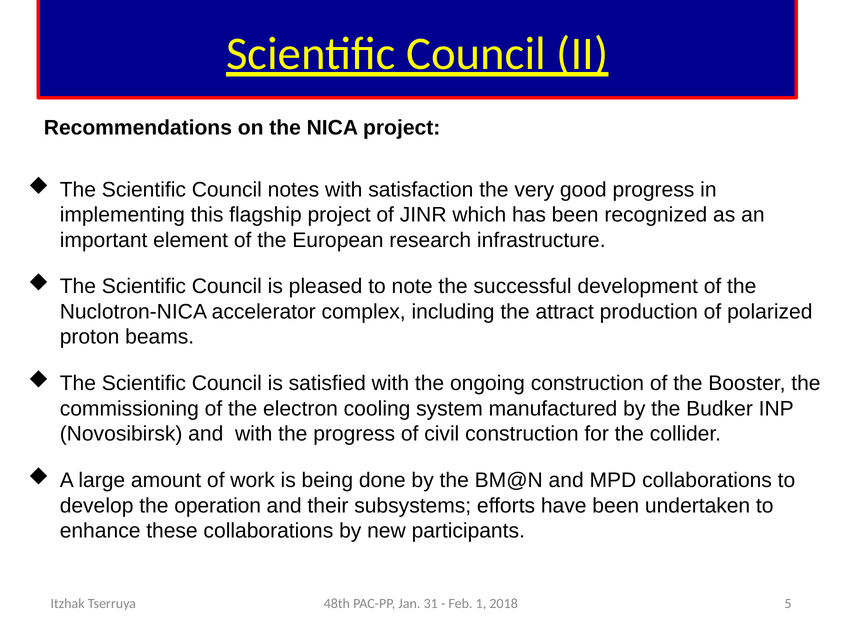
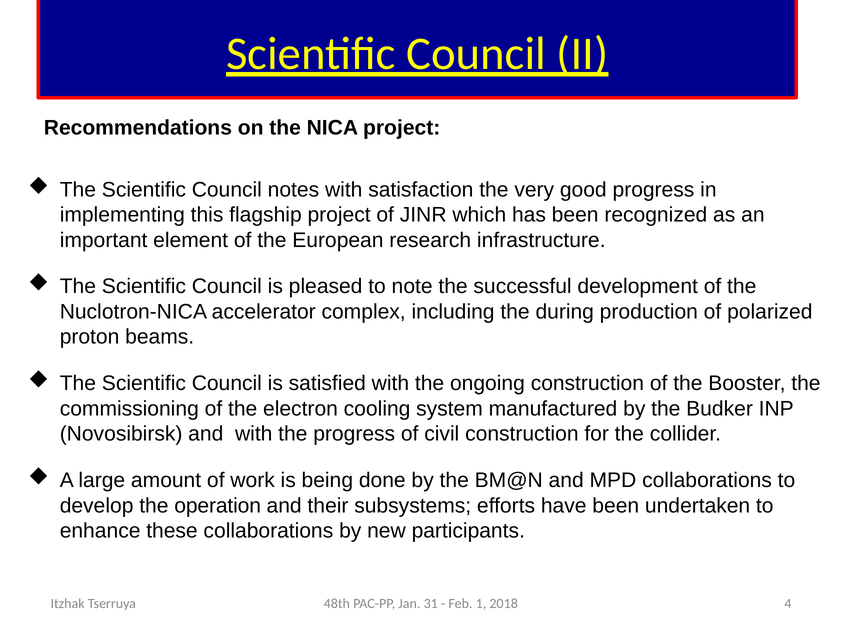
attract: attract -> during
5: 5 -> 4
